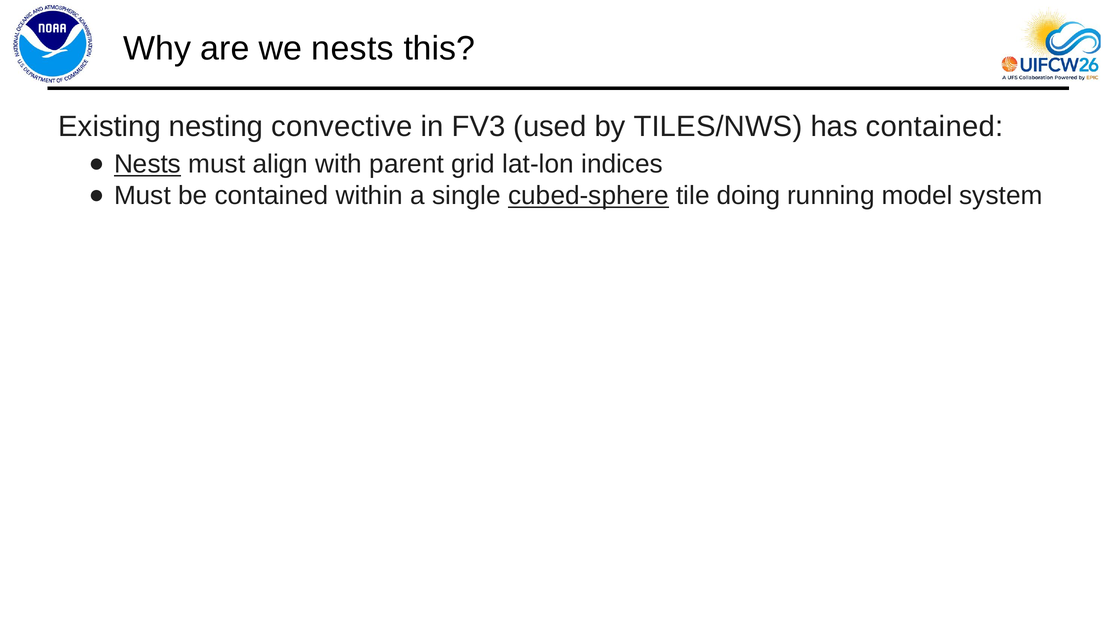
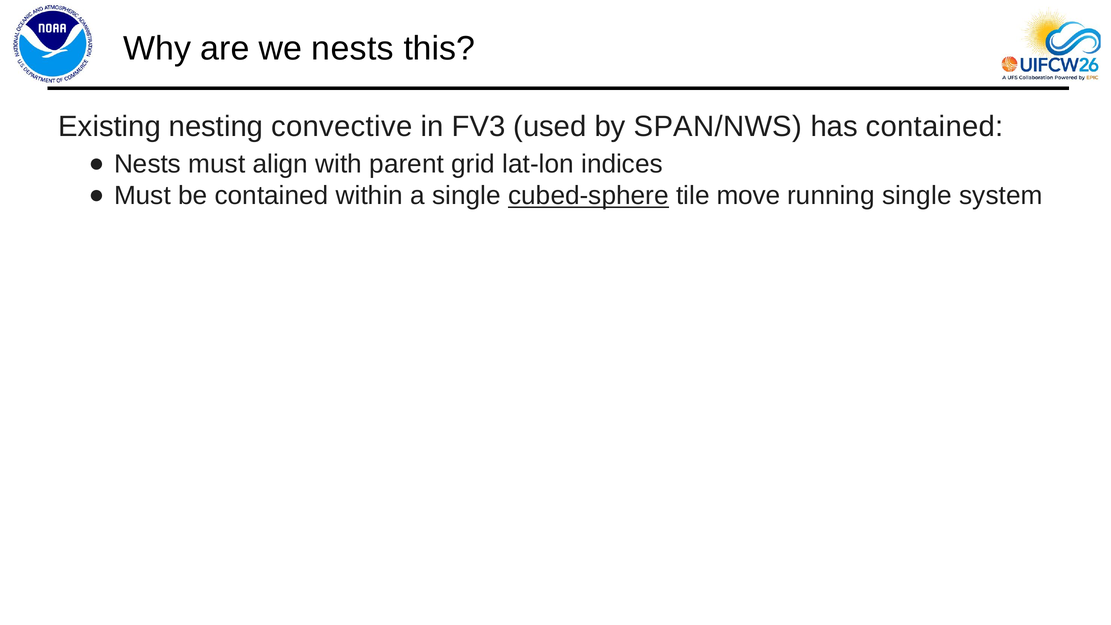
TILES/NWS: TILES/NWS -> SPAN/NWS
Nests at (148, 164) underline: present -> none
doing: doing -> move
running model: model -> single
